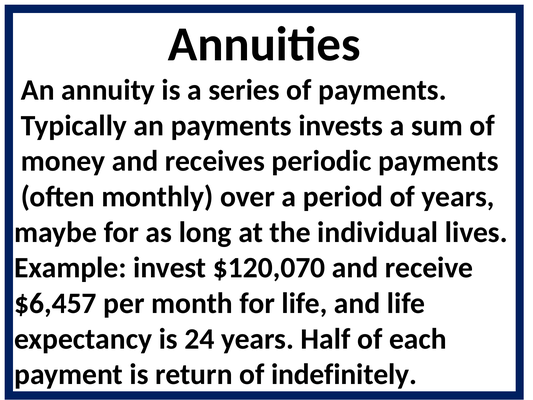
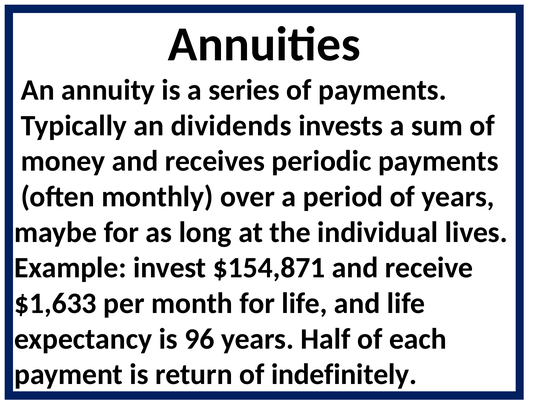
an payments: payments -> dividends
$120,070: $120,070 -> $154,871
$6,457: $6,457 -> $1,633
24: 24 -> 96
